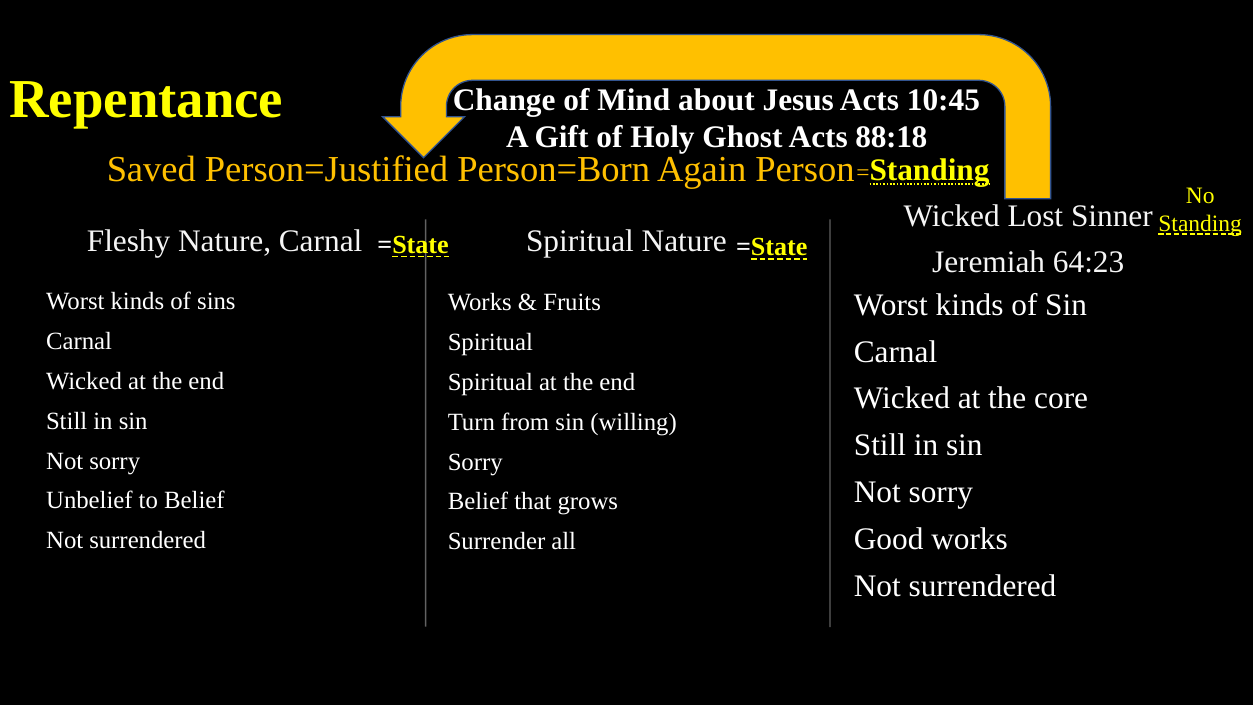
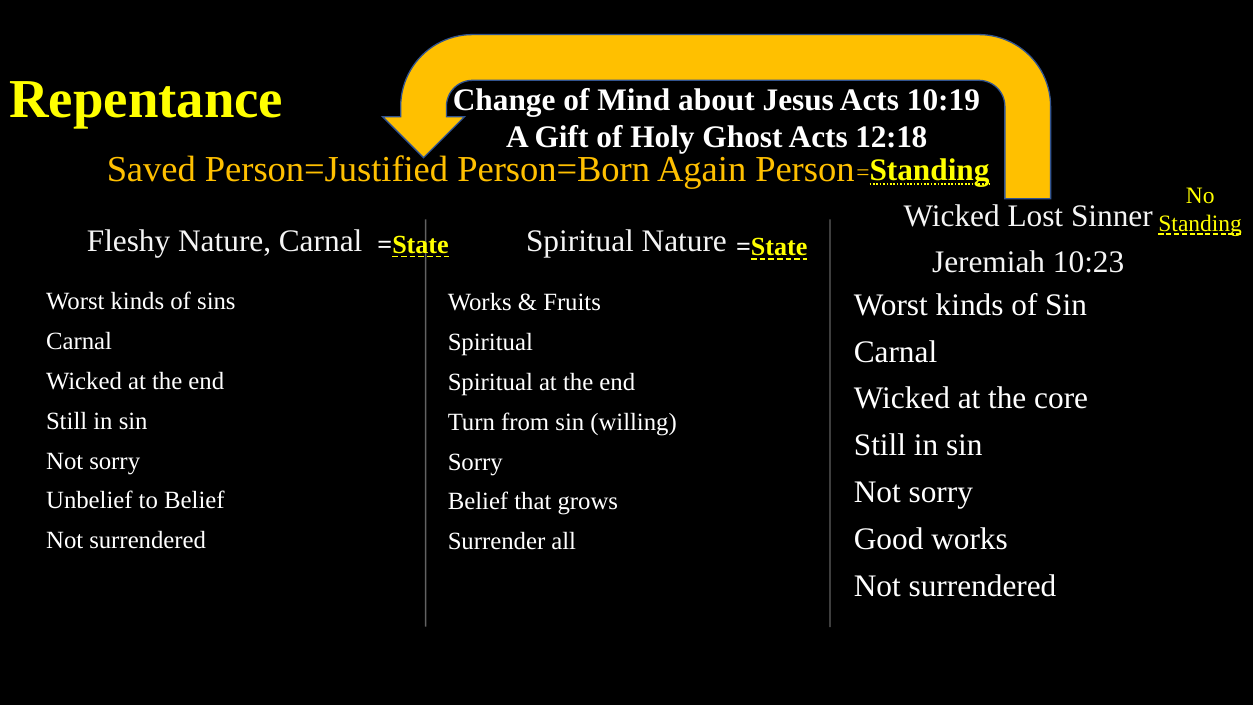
10:45: 10:45 -> 10:19
88:18: 88:18 -> 12:18
64:23: 64:23 -> 10:23
